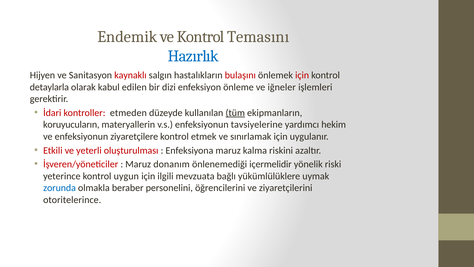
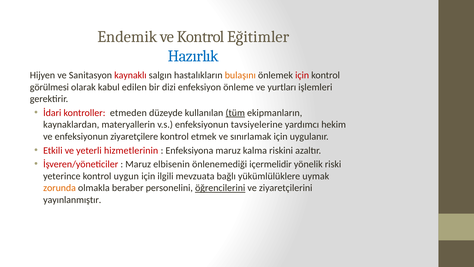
Temasını: Temasını -> Eğitimler
bulaşını colour: red -> orange
detaylarla: detaylarla -> görülmesi
iğneler: iğneler -> yurtları
koruyucuların: koruyucuların -> kaynaklardan
oluşturulması: oluşturulması -> hizmetlerinin
donanım: donanım -> elbisenin
zorunda colour: blue -> orange
öğrencilerini underline: none -> present
otoritelerince: otoritelerince -> yayınlanmıştır
